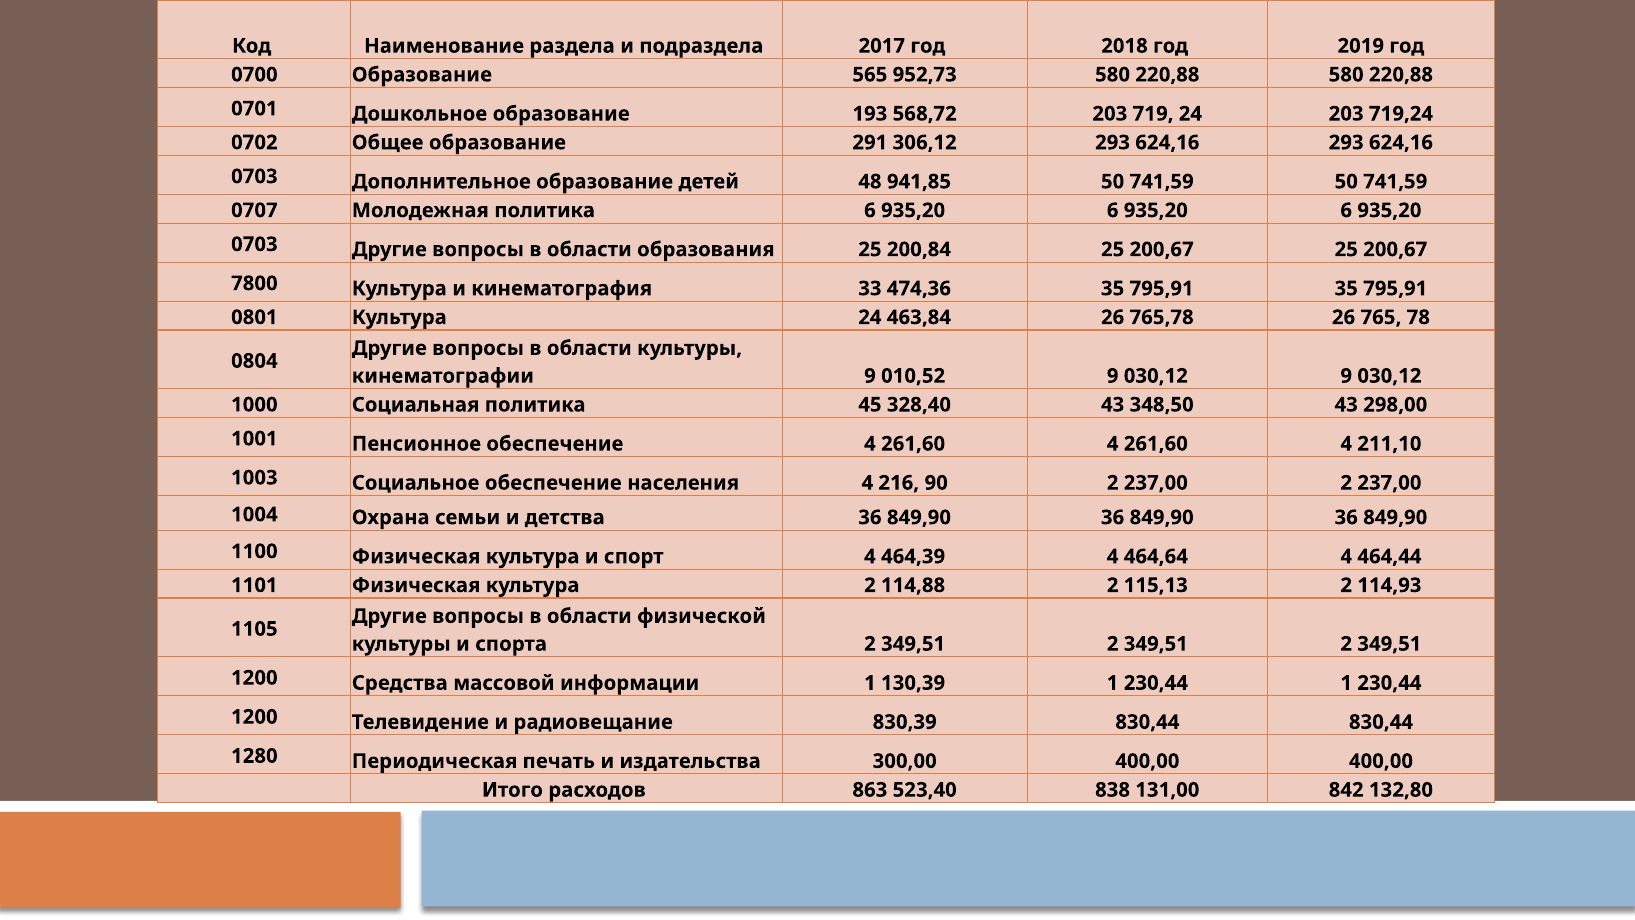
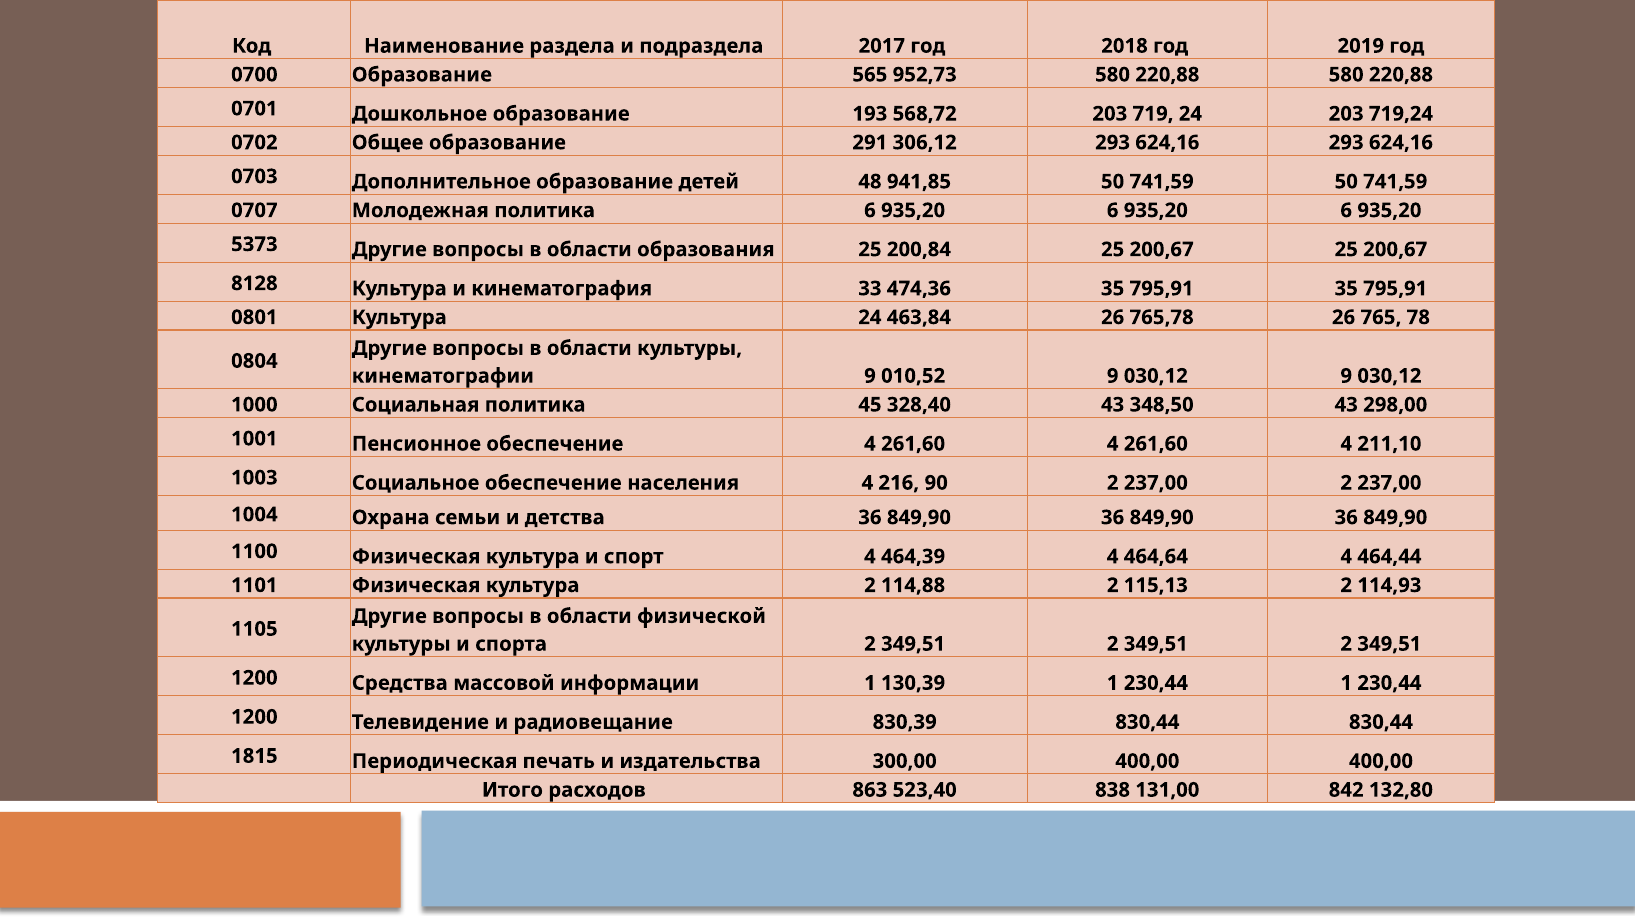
0703 at (254, 244): 0703 -> 5373
7800: 7800 -> 8128
1280: 1280 -> 1815
